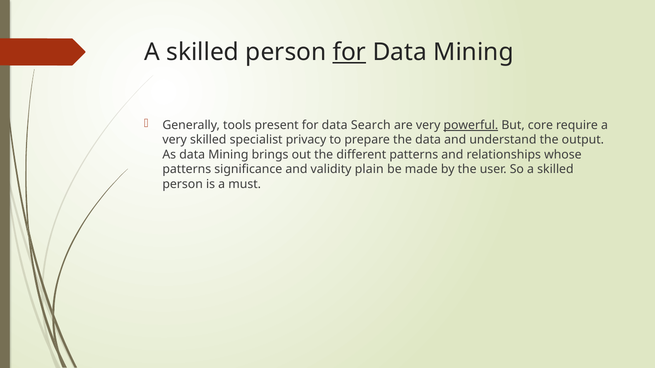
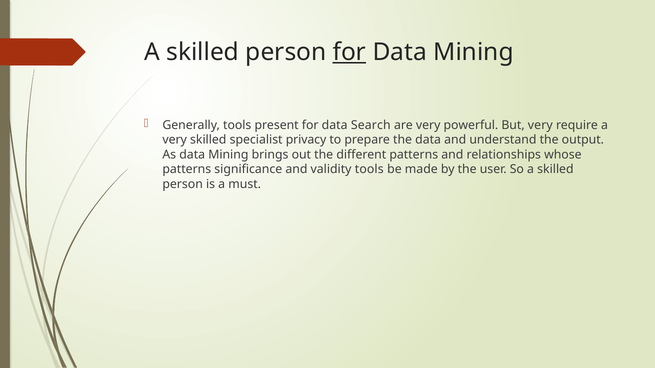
powerful underline: present -> none
But core: core -> very
validity plain: plain -> tools
